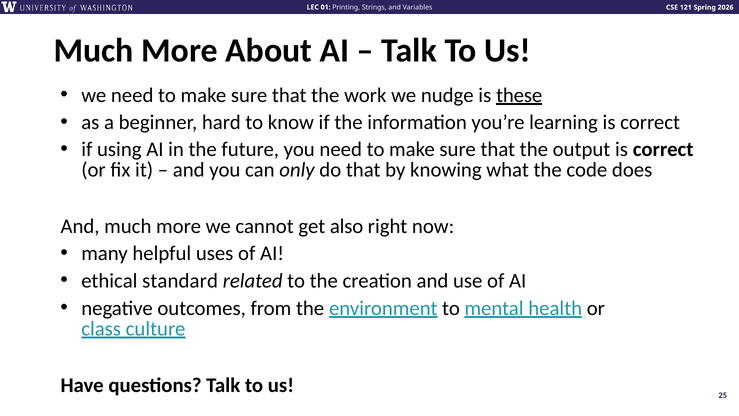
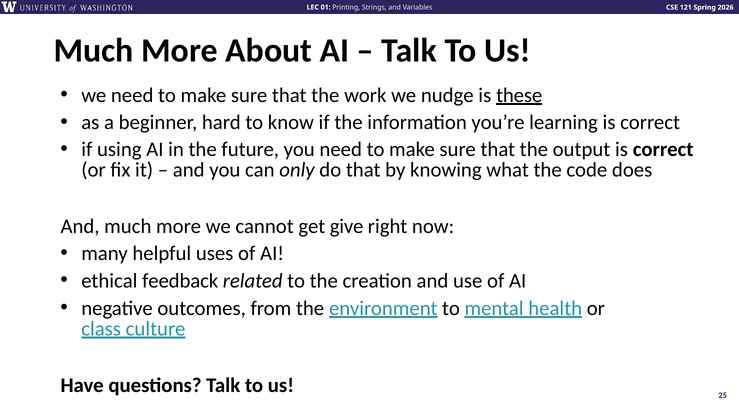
also: also -> give
standard: standard -> feedback
